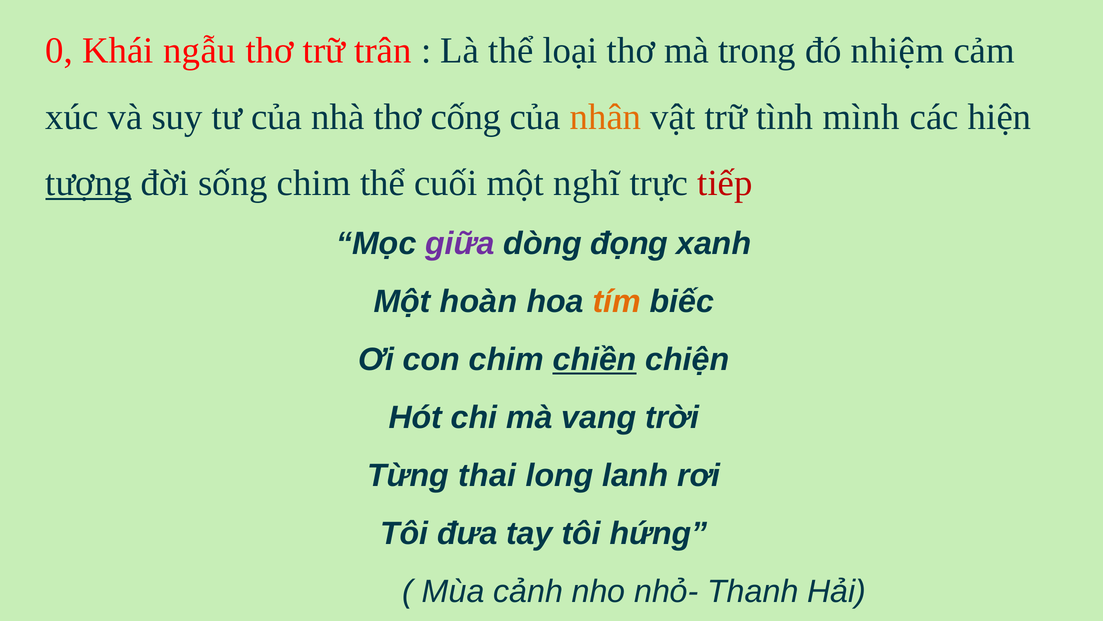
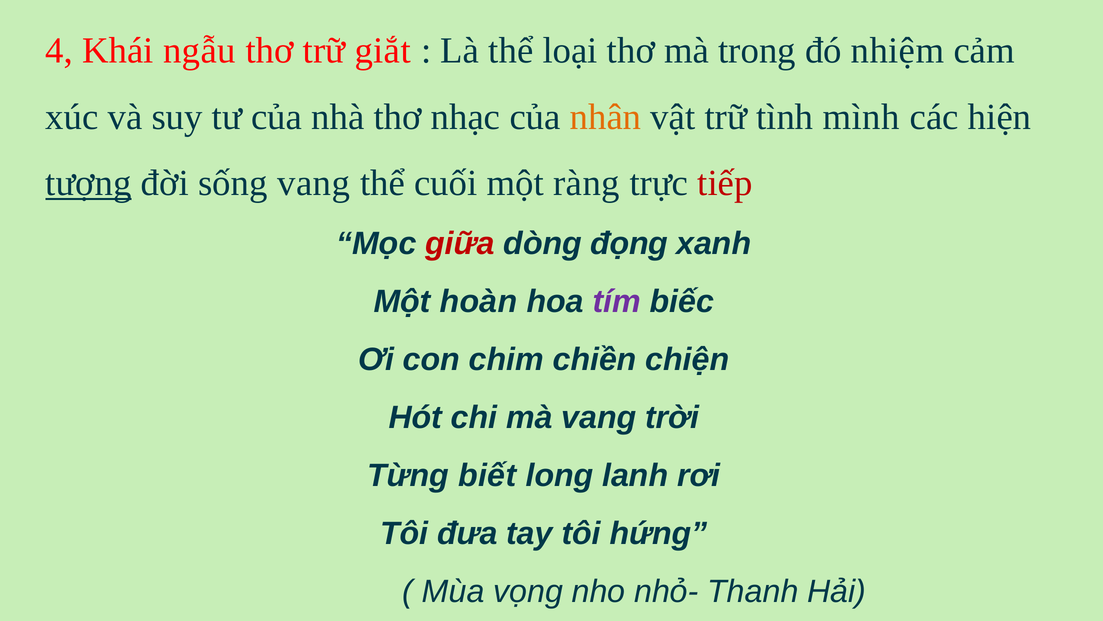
0: 0 -> 4
trân: trân -> giắt
cống: cống -> nhạc
sống chim: chim -> vang
nghĩ: nghĩ -> ràng
giữa colour: purple -> red
tím colour: orange -> purple
chiền underline: present -> none
thai: thai -> biết
cảnh: cảnh -> vọng
